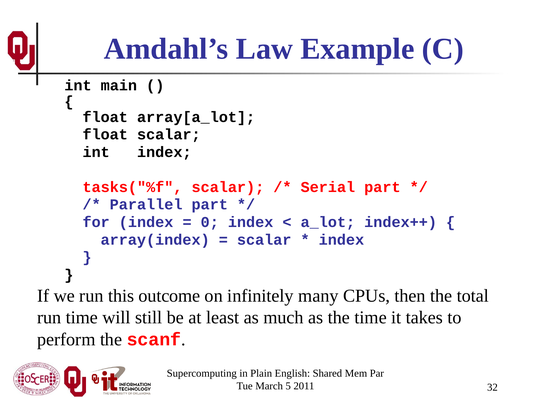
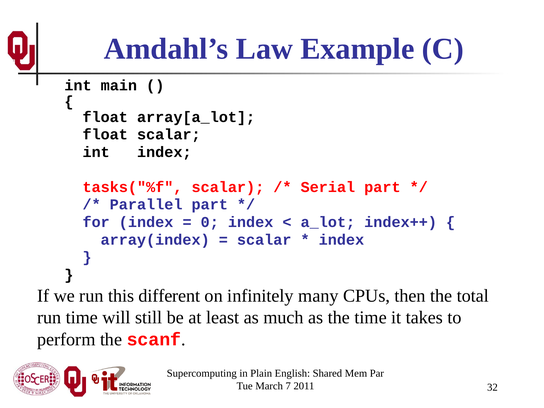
outcome: outcome -> different
5: 5 -> 7
